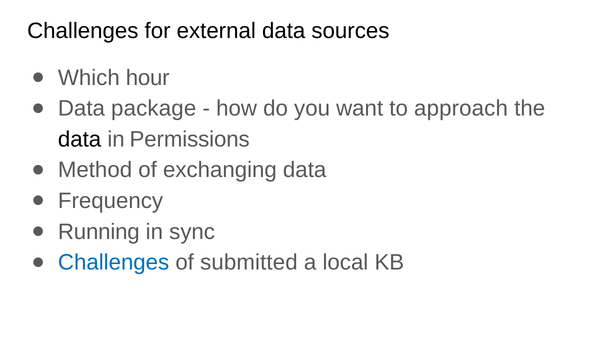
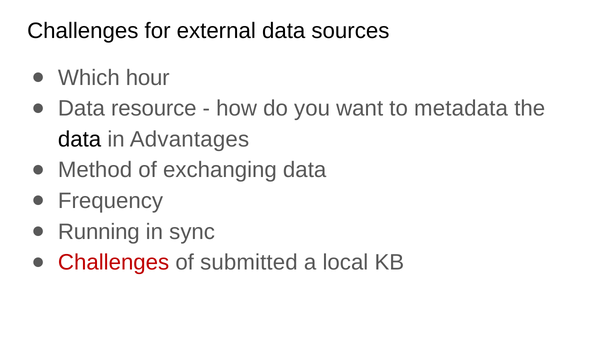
package: package -> resource
approach: approach -> metadata
Permissions: Permissions -> Advantages
Challenges at (114, 262) colour: blue -> red
